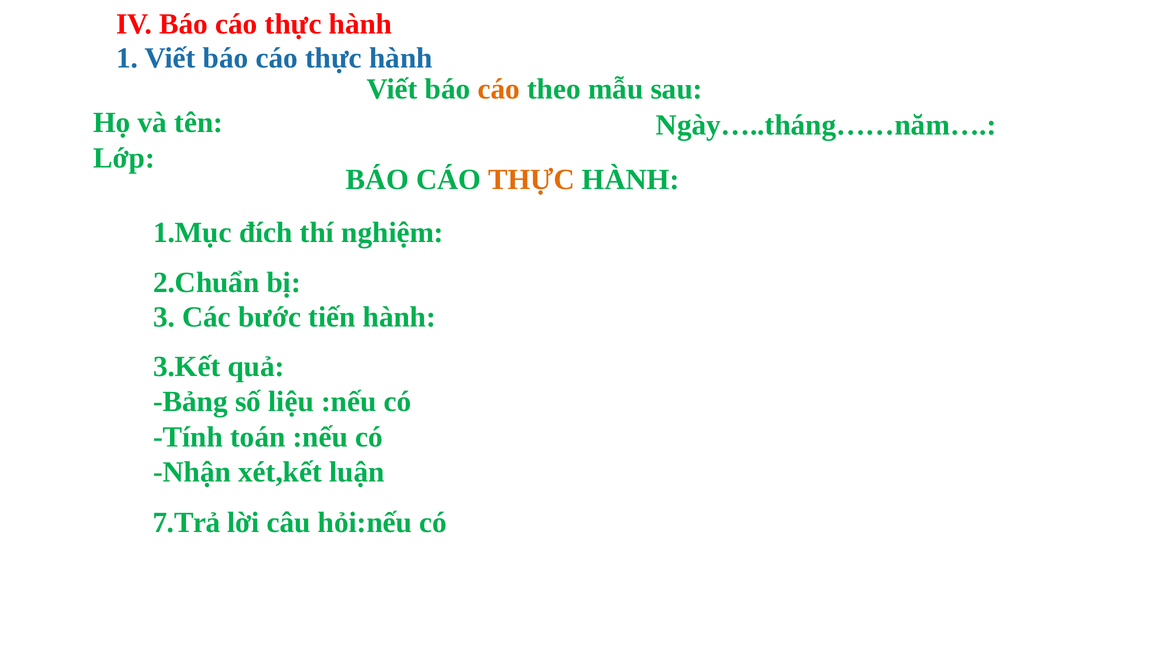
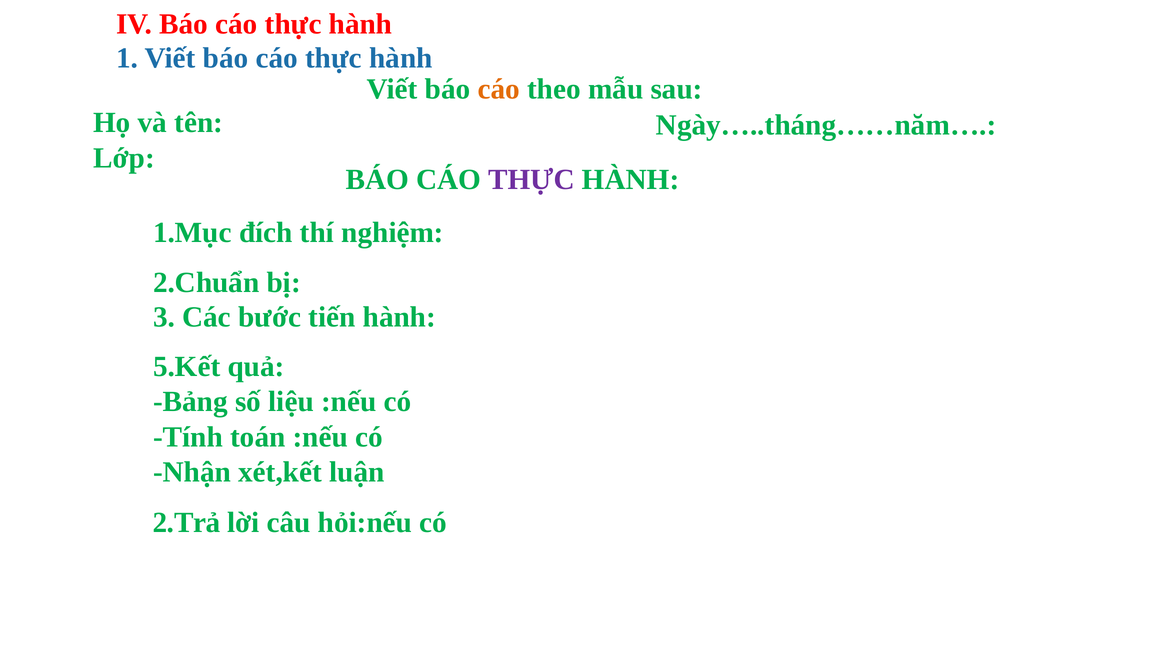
THỰC at (531, 180) colour: orange -> purple
3.Kết: 3.Kết -> 5.Kết
7.Trả: 7.Trả -> 2.Trả
